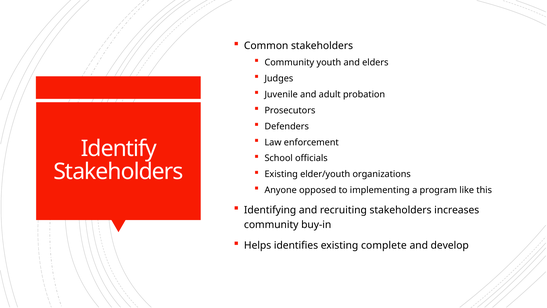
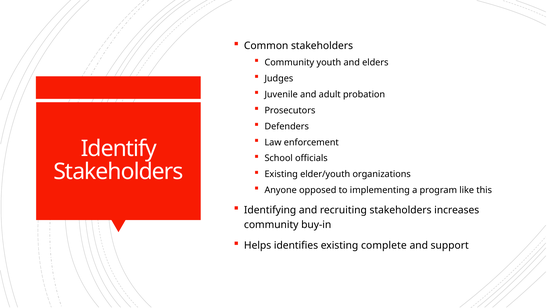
develop: develop -> support
